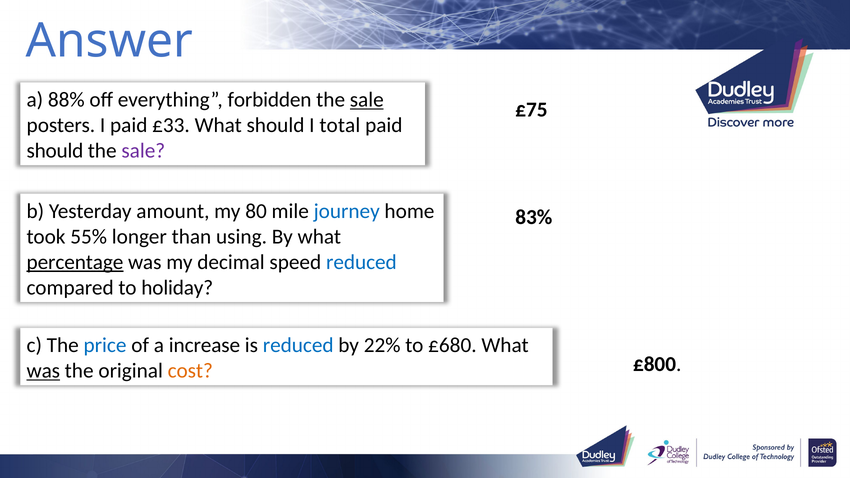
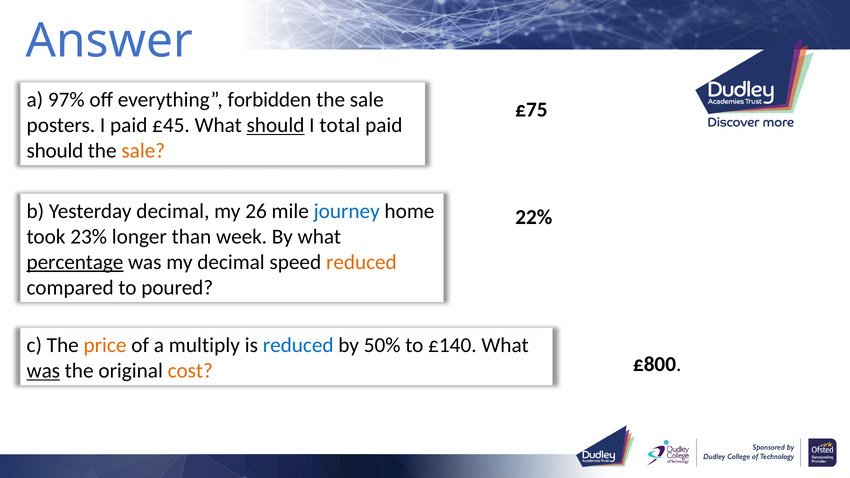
88%: 88% -> 97%
sale at (367, 100) underline: present -> none
£33: £33 -> £45
should at (275, 125) underline: none -> present
sale at (143, 151) colour: purple -> orange
Yesterday amount: amount -> decimal
80: 80 -> 26
83%: 83% -> 22%
55%: 55% -> 23%
using: using -> week
reduced at (361, 262) colour: blue -> orange
holiday: holiday -> poured
price colour: blue -> orange
increase: increase -> multiply
22%: 22% -> 50%
£680: £680 -> £140
